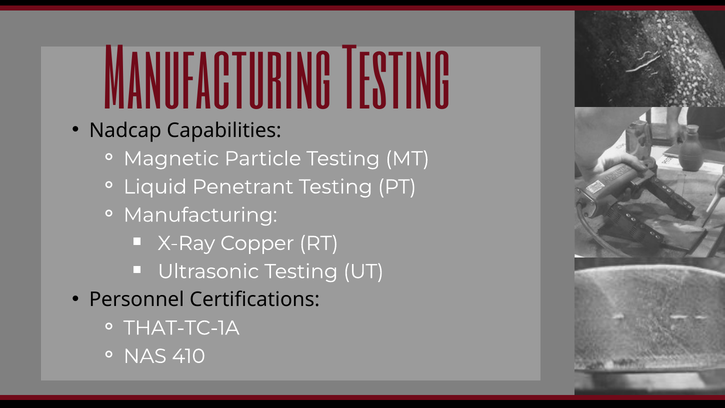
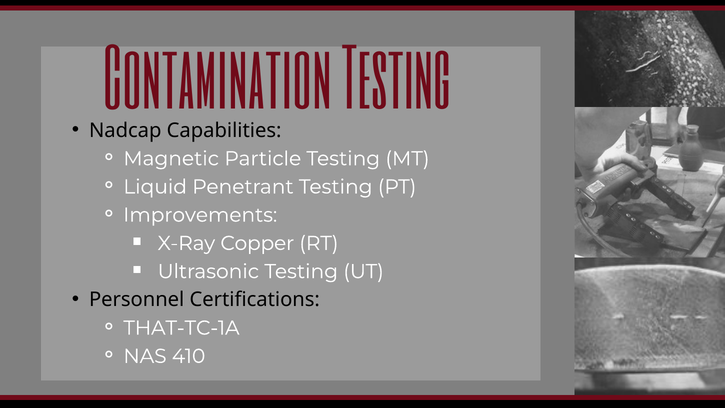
Manufacturing at (217, 84): Manufacturing -> Contamination
Manufacturing at (200, 215): Manufacturing -> Improvements
